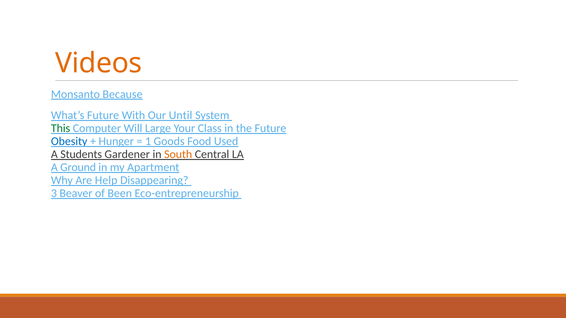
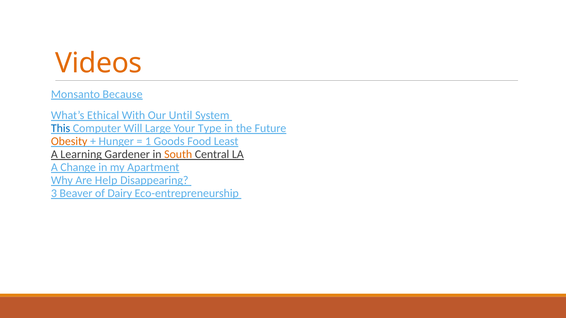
What’s Future: Future -> Ethical
This colour: green -> blue
Class: Class -> Type
Obesity colour: blue -> orange
Used: Used -> Least
Students: Students -> Learning
Ground: Ground -> Change
Been: Been -> Dairy
